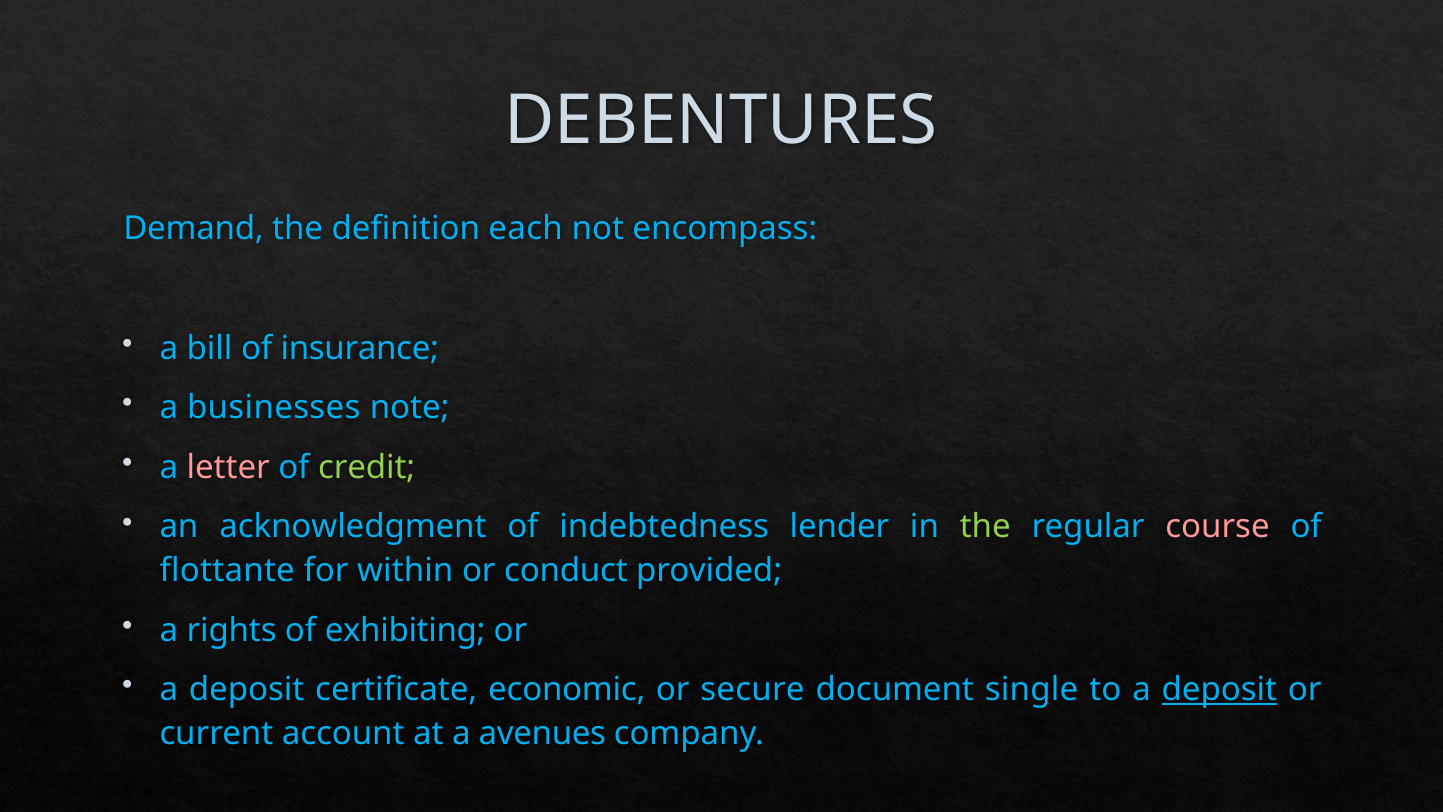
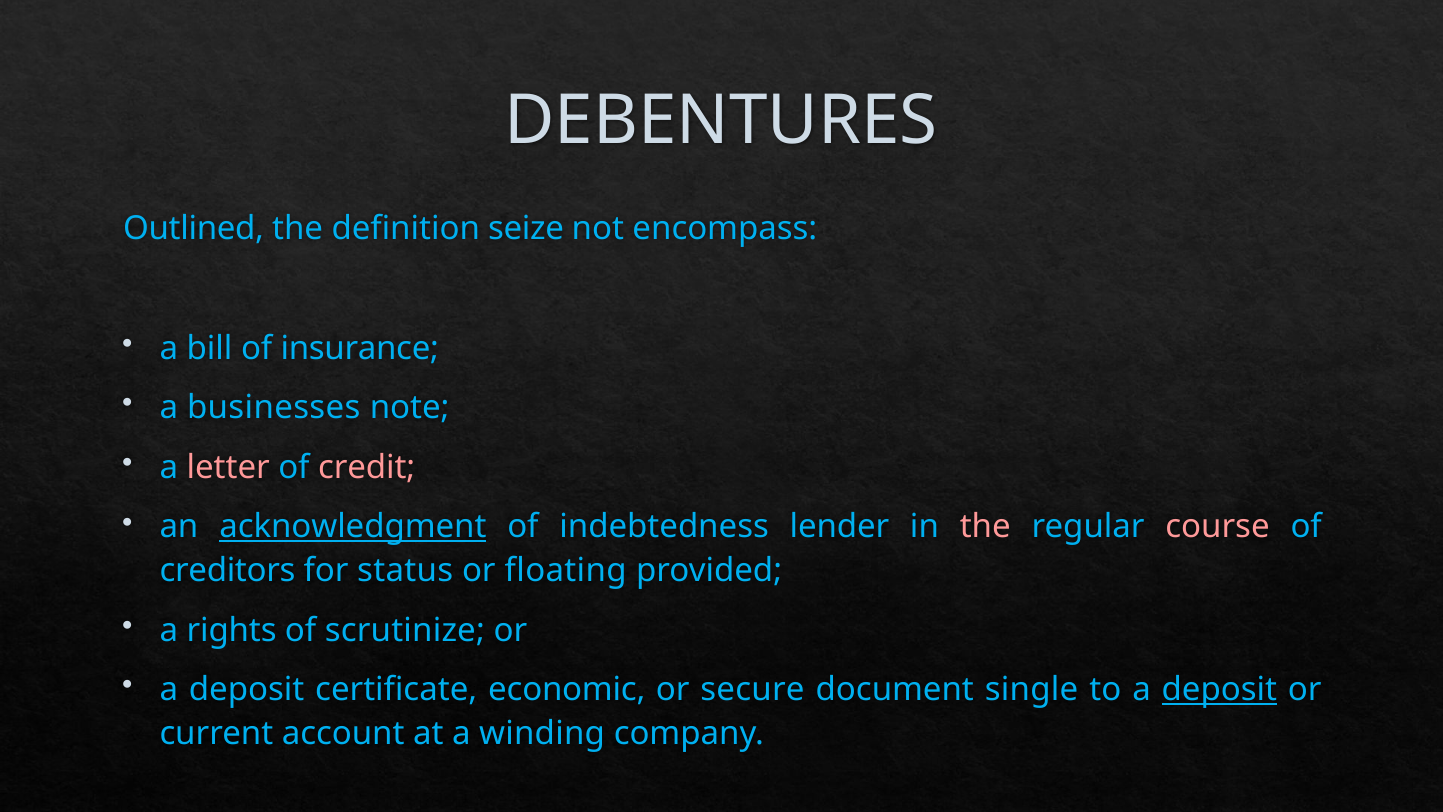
Demand: Demand -> Outlined
each: each -> seize
credit colour: light green -> pink
acknowledgment underline: none -> present
the at (985, 527) colour: light green -> pink
flottante: flottante -> creditors
within: within -> status
conduct: conduct -> floating
exhibiting: exhibiting -> scrutinize
avenues: avenues -> winding
